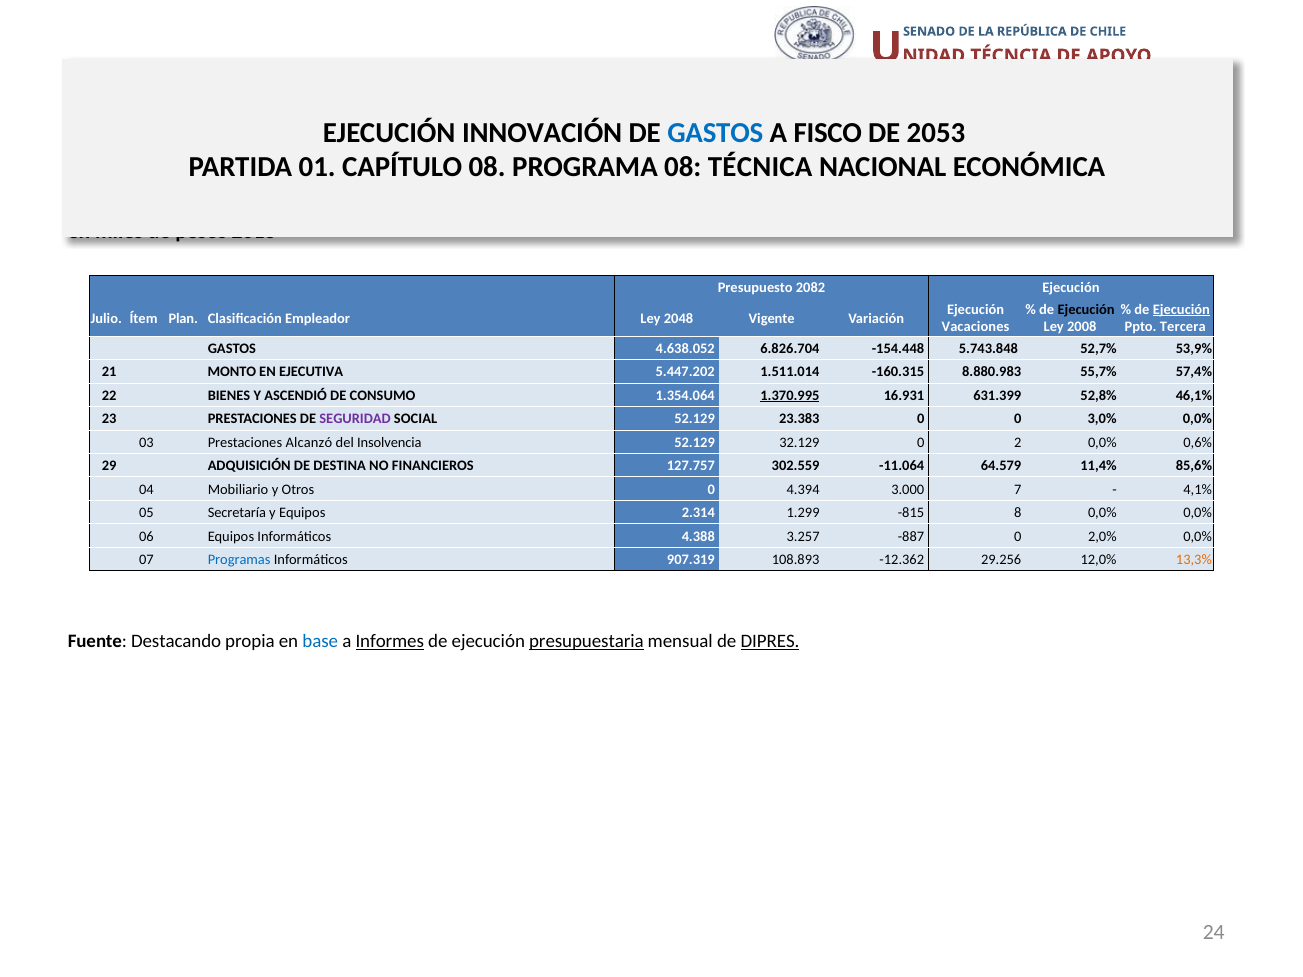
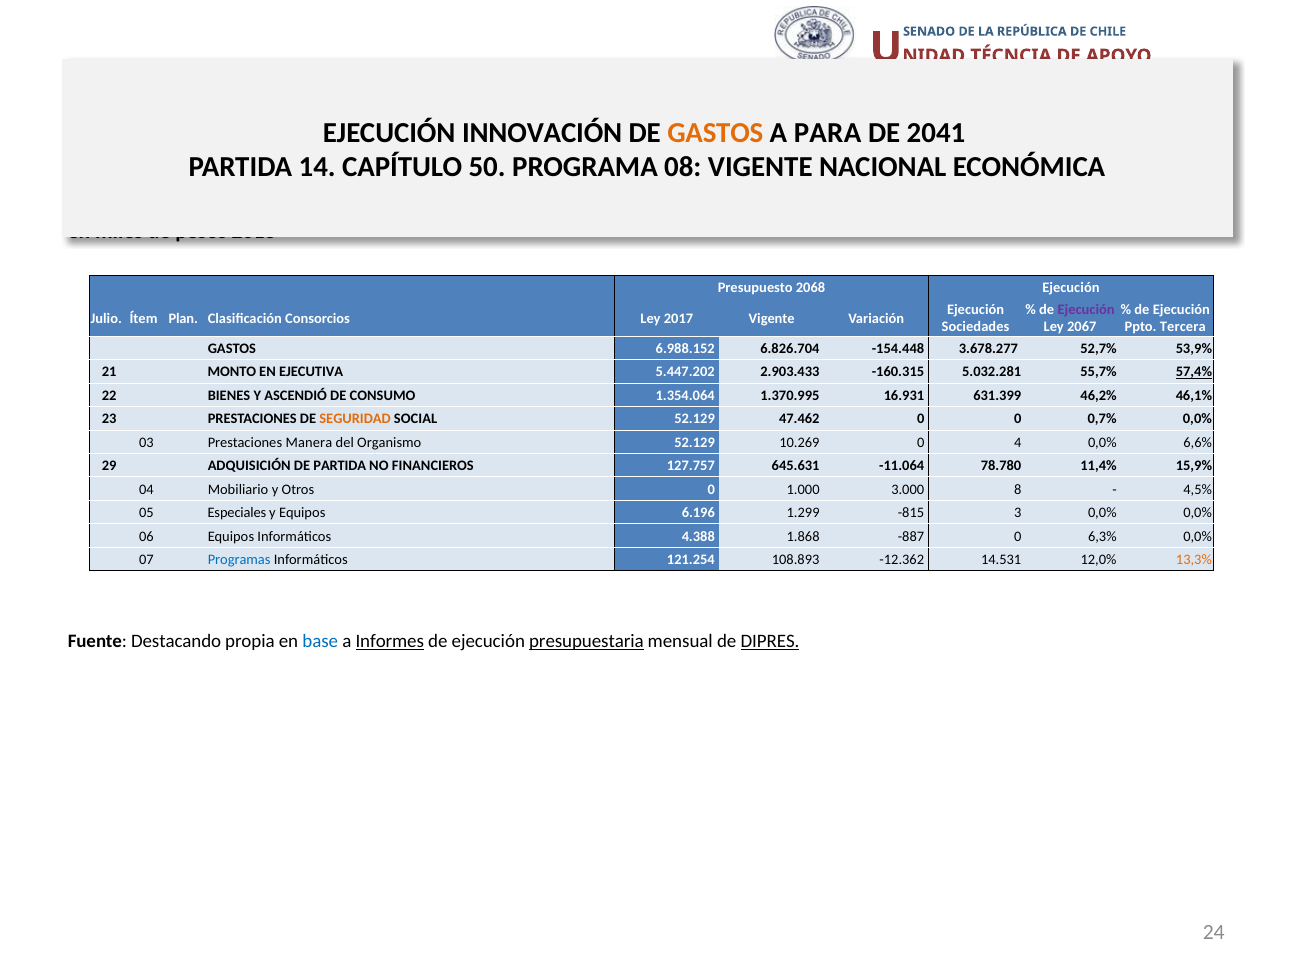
GASTOS at (715, 133) colour: blue -> orange
FISCO: FISCO -> PARA
2053: 2053 -> 2041
01: 01 -> 14
CAPÍTULO 08: 08 -> 50
08 TÉCNICA: TÉCNICA -> VIGENTE
2082: 2082 -> 2068
Ejecución at (1086, 309) colour: black -> purple
Ejecución at (1181, 309) underline: present -> none
Empleador: Empleador -> Consorcios
2048: 2048 -> 2017
Vacaciones: Vacaciones -> Sociedades
2008: 2008 -> 2067
4.638.052: 4.638.052 -> 6.988.152
5.743.848: 5.743.848 -> 3.678.277
1.511.014: 1.511.014 -> 2.903.433
8.880.983: 8.880.983 -> 5.032.281
57,4% underline: none -> present
1.370.995 underline: present -> none
52,8%: 52,8% -> 46,2%
SEGURIDAD colour: purple -> orange
23.383: 23.383 -> 47.462
3,0%: 3,0% -> 0,7%
Alcanzó: Alcanzó -> Manera
Insolvencia: Insolvencia -> Organismo
32.129: 32.129 -> 10.269
2: 2 -> 4
0,6%: 0,6% -> 6,6%
DE DESTINA: DESTINA -> PARTIDA
302.559: 302.559 -> 645.631
64.579: 64.579 -> 78.780
85,6%: 85,6% -> 15,9%
4.394: 4.394 -> 1.000
7: 7 -> 8
4,1%: 4,1% -> 4,5%
Secretaría: Secretaría -> Especiales
2.314: 2.314 -> 6.196
8: 8 -> 3
3.257: 3.257 -> 1.868
2,0%: 2,0% -> 6,3%
907.319: 907.319 -> 121.254
29.256: 29.256 -> 14.531
